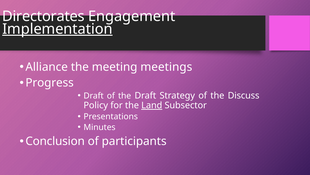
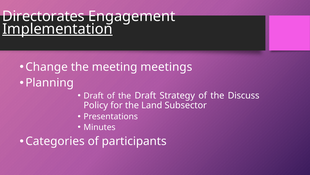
Alliance: Alliance -> Change
Progress: Progress -> Planning
Land underline: present -> none
Conclusion: Conclusion -> Categories
